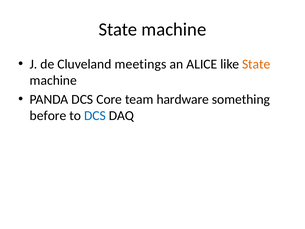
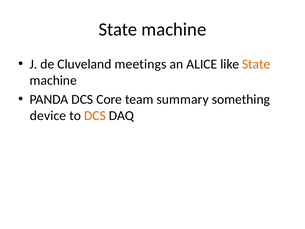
hardware: hardware -> summary
before: before -> device
DCS at (95, 116) colour: blue -> orange
